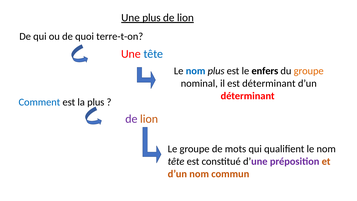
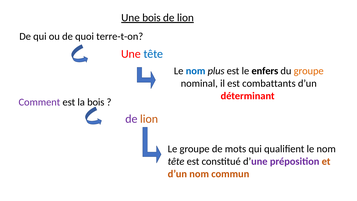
Une plus: plus -> bois
est déterminant: déterminant -> combattants
Comment colour: blue -> purple
la plus: plus -> bois
